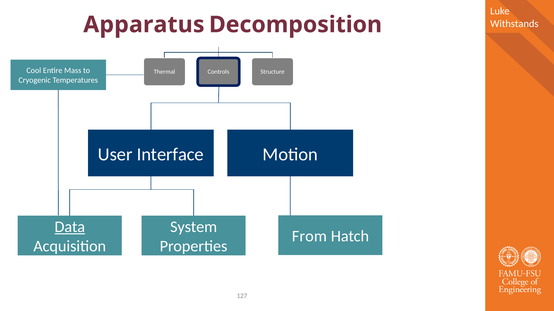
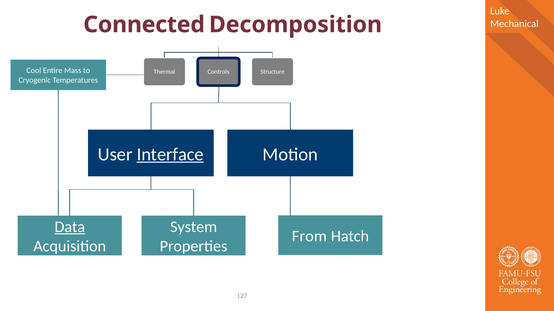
Withstands: Withstands -> Mechanical
Apparatus: Apparatus -> Connected
Interface underline: none -> present
